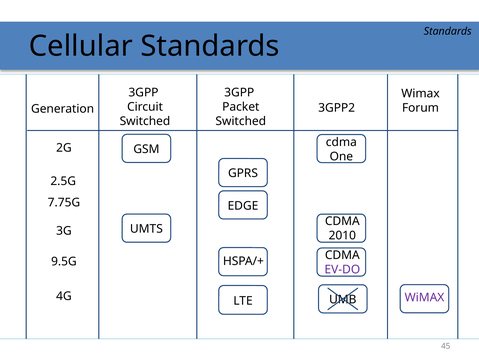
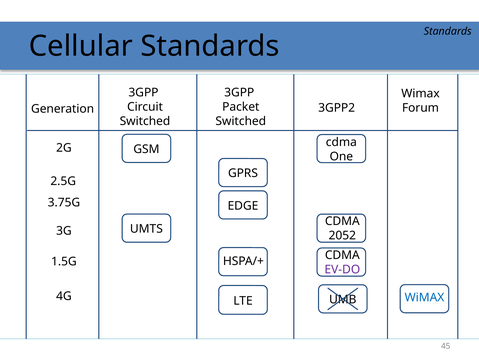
7.75G: 7.75G -> 3.75G
2010: 2010 -> 2052
9.5G: 9.5G -> 1.5G
WiMAX at (424, 298) colour: purple -> blue
